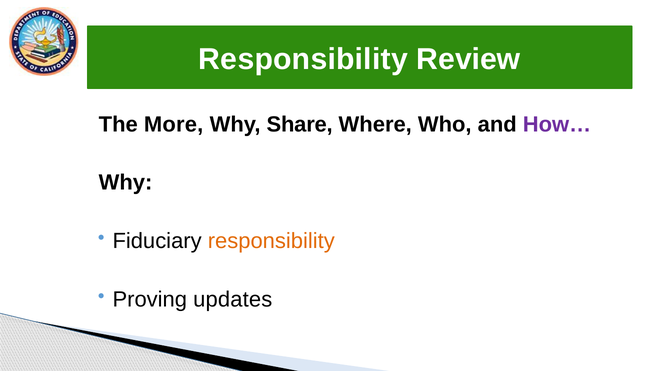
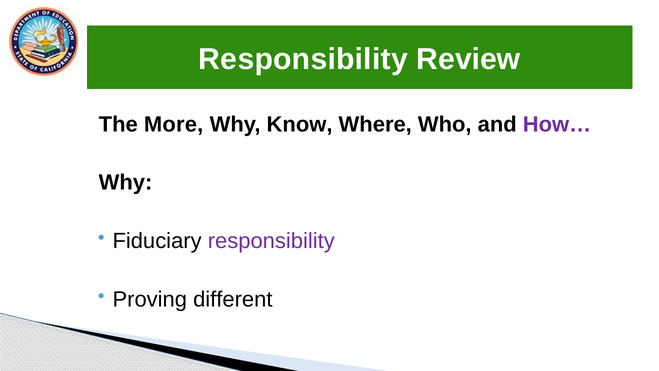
Share: Share -> Know
responsibility at (271, 241) colour: orange -> purple
updates: updates -> different
